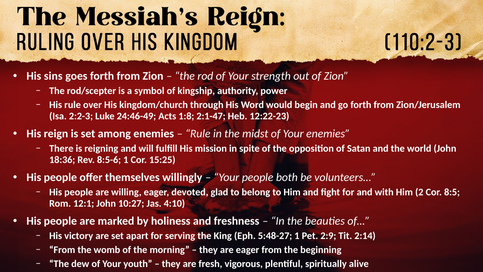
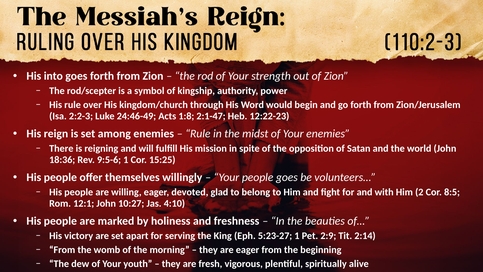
sins: sins -> into
8:5-6: 8:5-6 -> 9:5-6
people both: both -> goes
5:48-27: 5:48-27 -> 5:23-27
